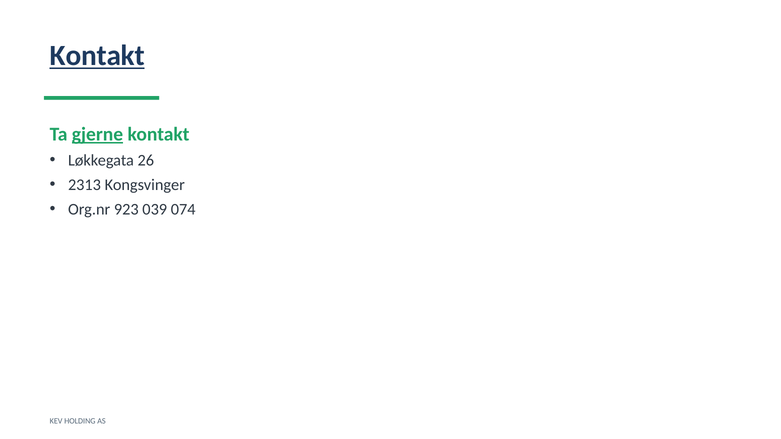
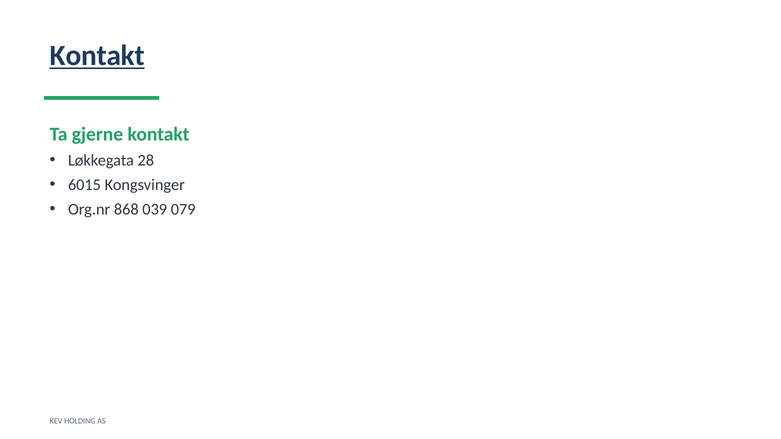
gjerne underline: present -> none
26: 26 -> 28
2313: 2313 -> 6015
923: 923 -> 868
074: 074 -> 079
